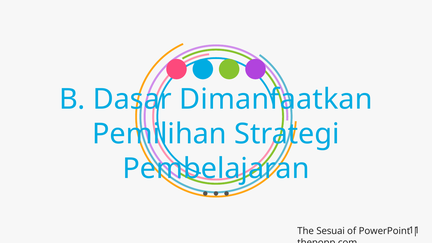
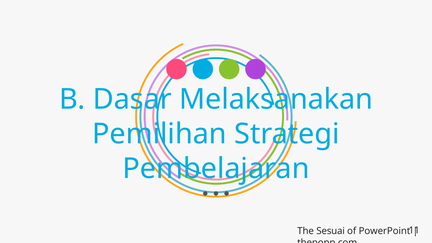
Dimanfaatkan: Dimanfaatkan -> Melaksanakan
